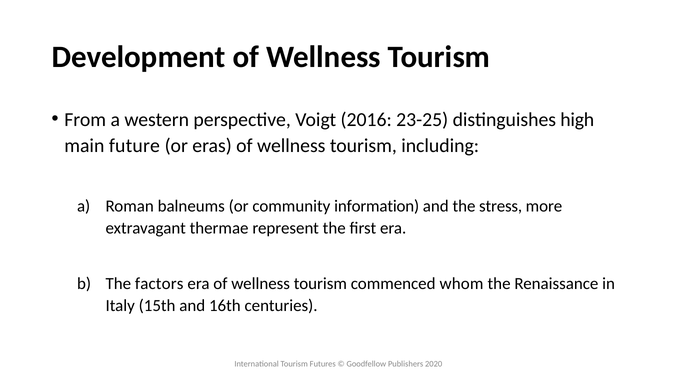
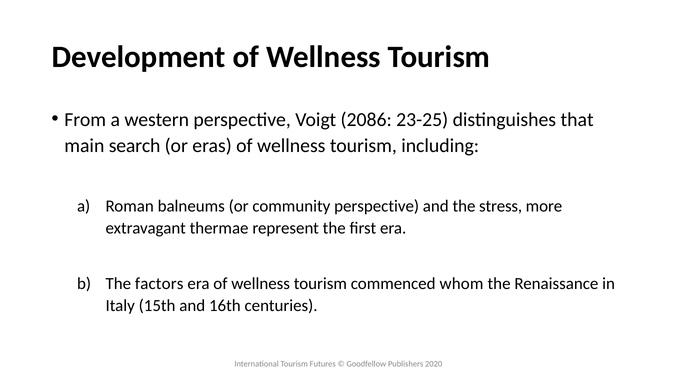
2016: 2016 -> 2086
high: high -> that
future: future -> search
community information: information -> perspective
